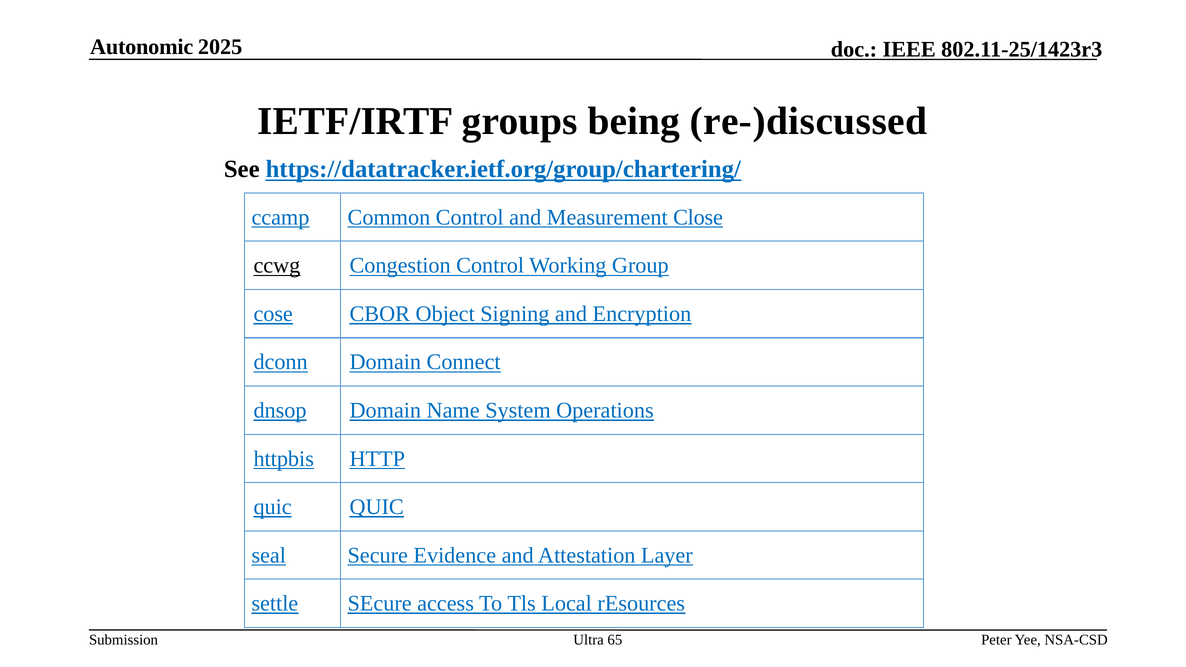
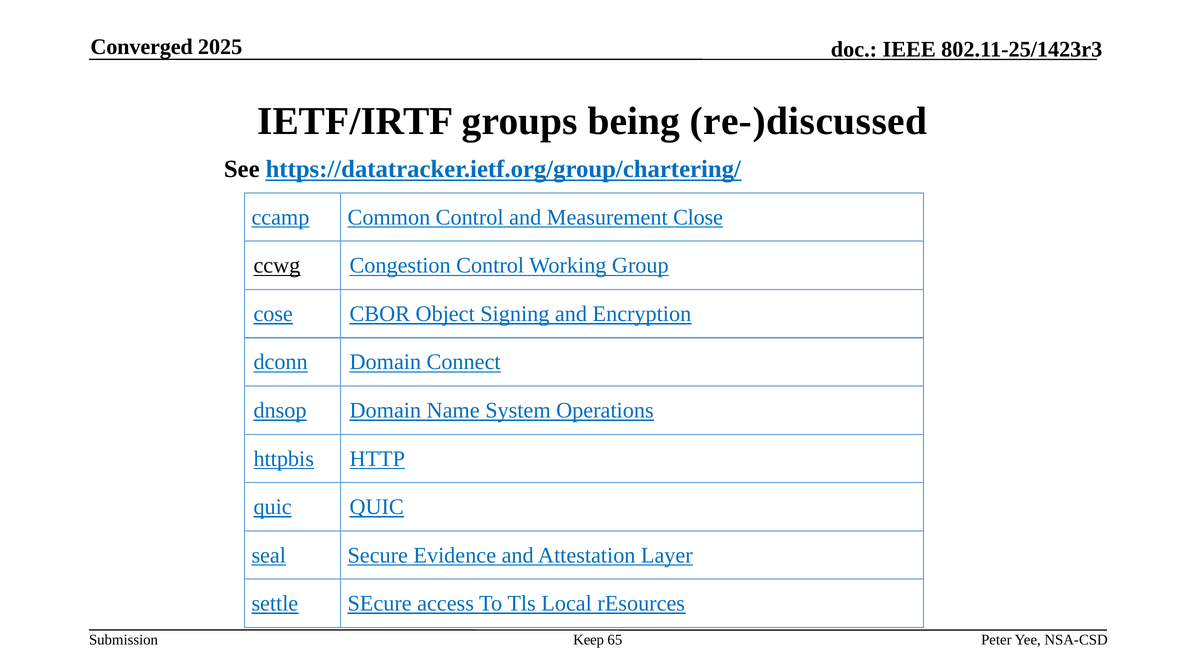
Autonomic: Autonomic -> Converged
Ultra: Ultra -> Keep
